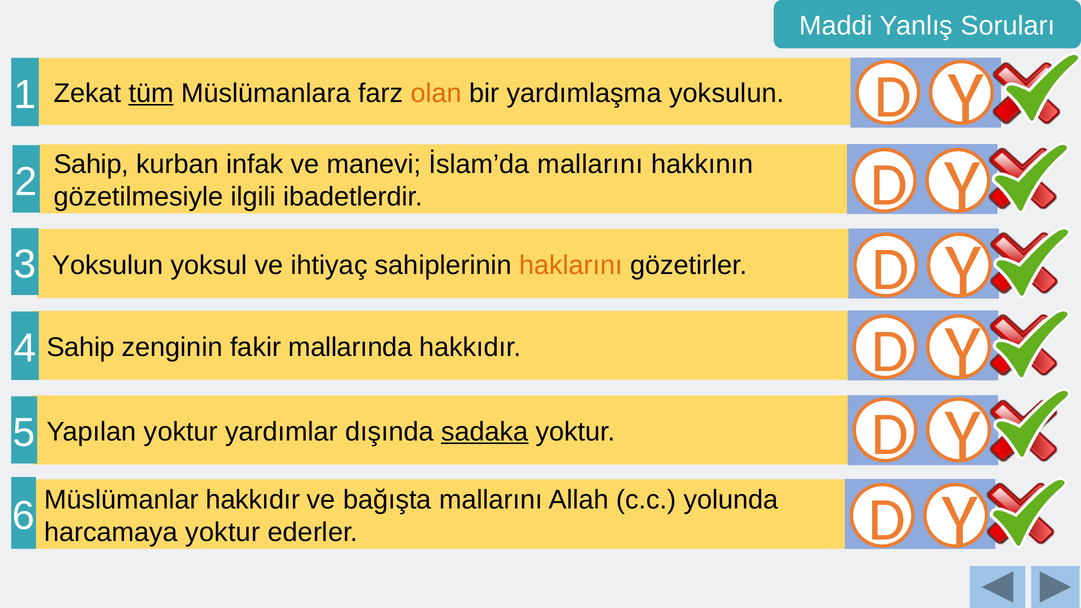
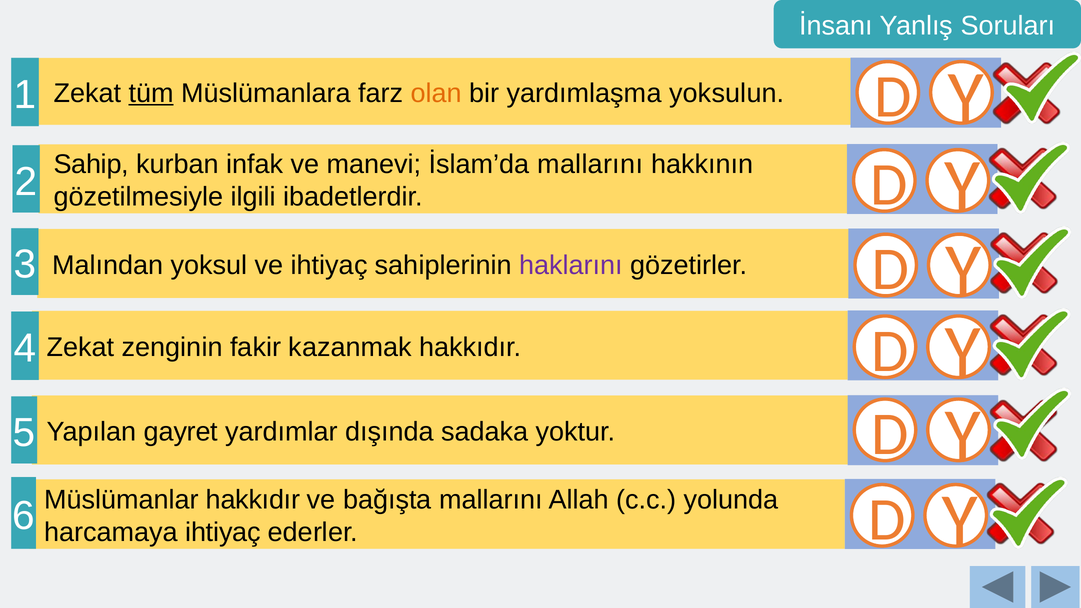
Maddi: Maddi -> İnsanı
Yoksulun at (108, 265): Yoksulun -> Malından
haklarını colour: orange -> purple
Sahip at (81, 347): Sahip -> Zekat
mallarında: mallarında -> kazanmak
Yapılan yoktur: yoktur -> gayret
sadaka underline: present -> none
harcamaya yoktur: yoktur -> ihtiyaç
